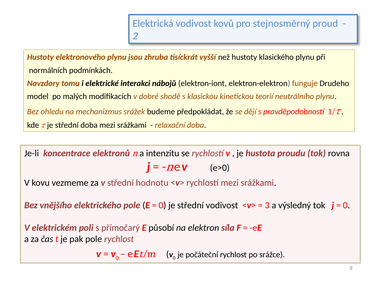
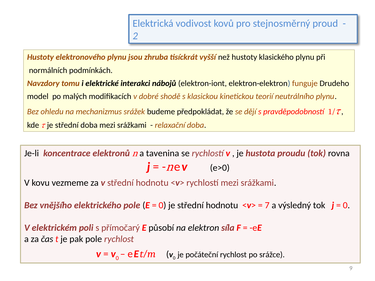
intenzitu: intenzitu -> tavenina
je střední vodivost: vodivost -> hodnotu
3: 3 -> 7
